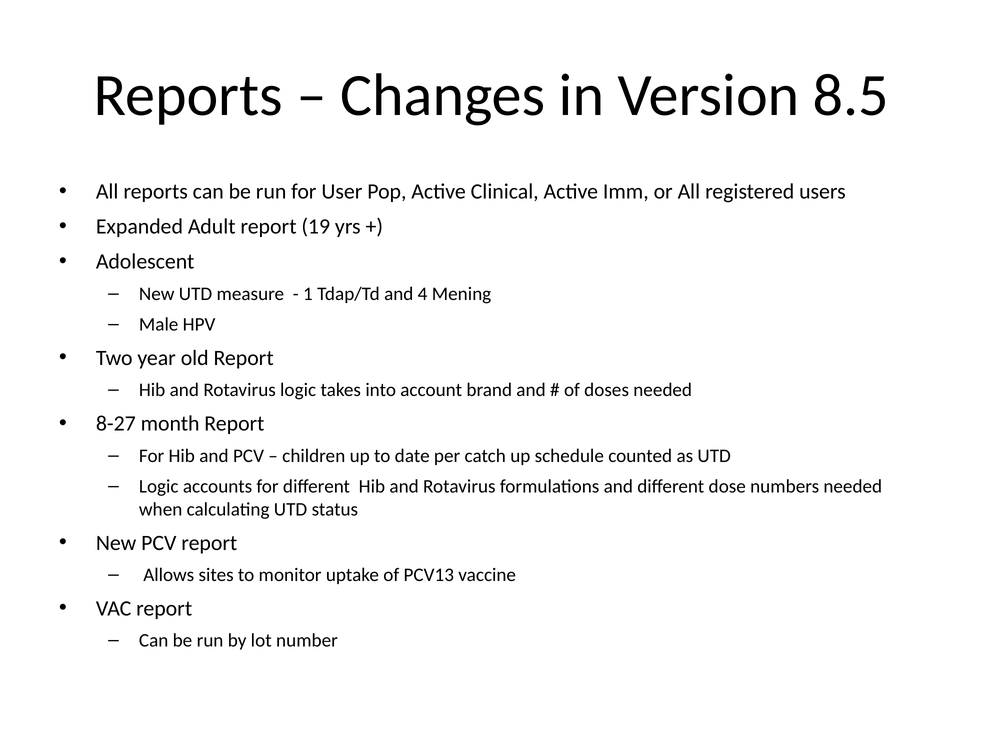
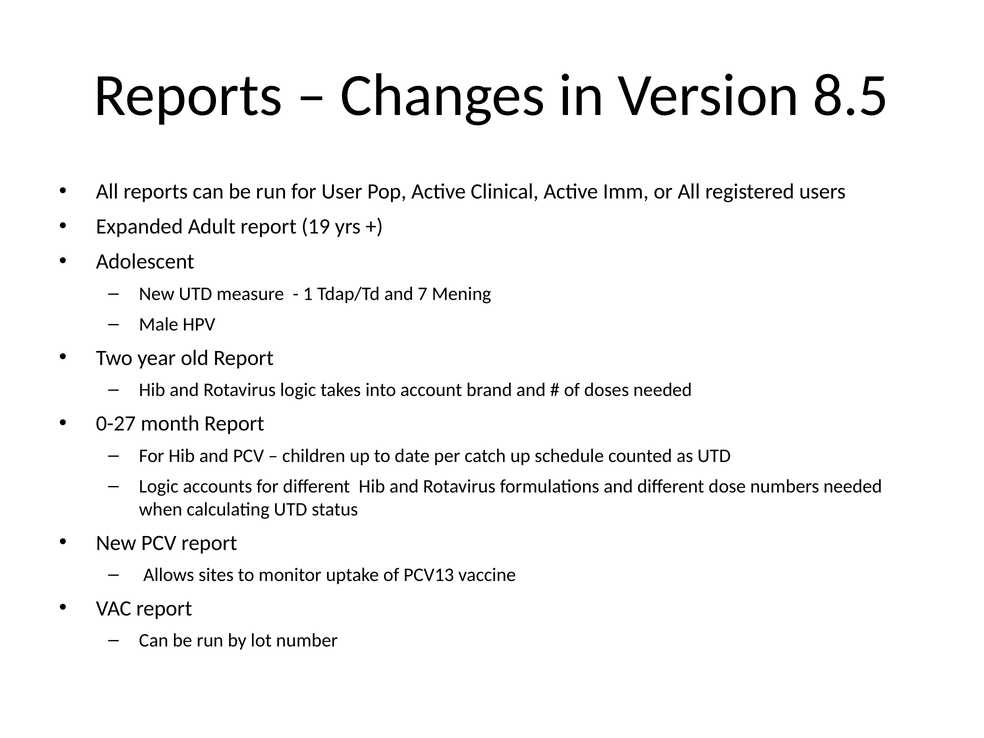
4: 4 -> 7
8-27: 8-27 -> 0-27
